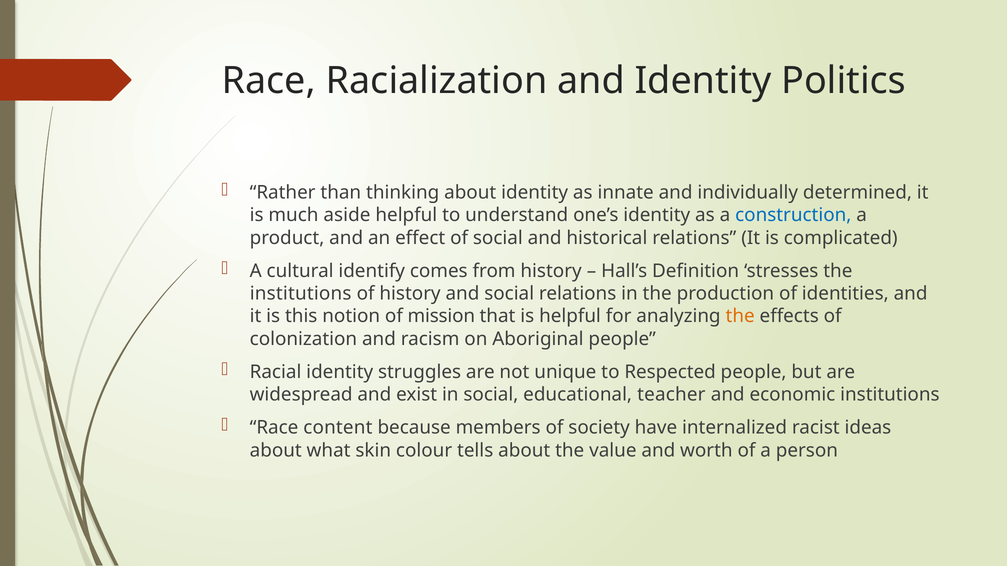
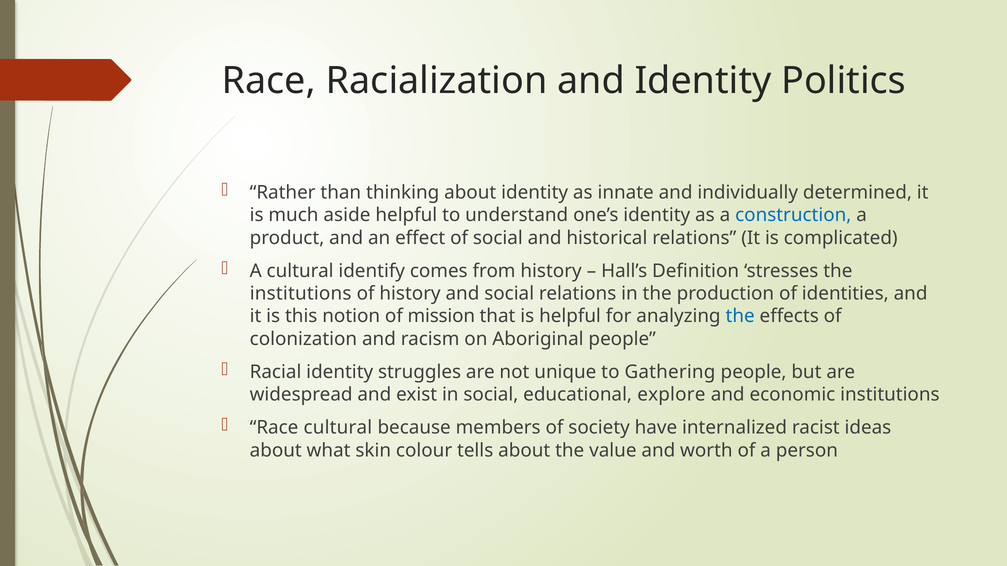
the at (740, 316) colour: orange -> blue
Respected: Respected -> Gathering
teacher: teacher -> explore
Race content: content -> cultural
